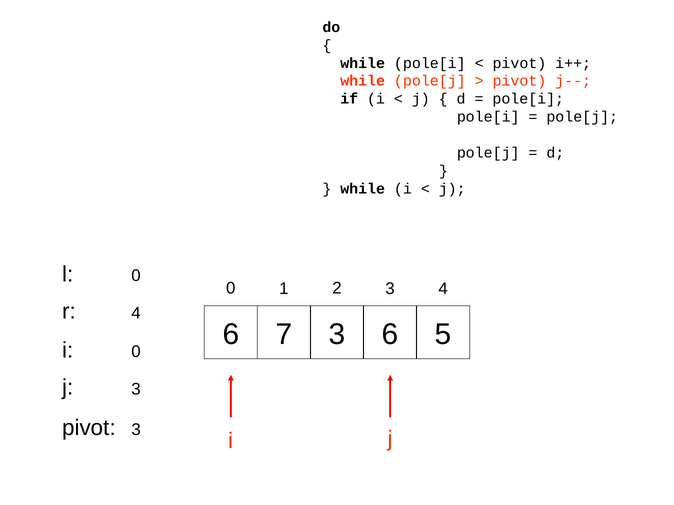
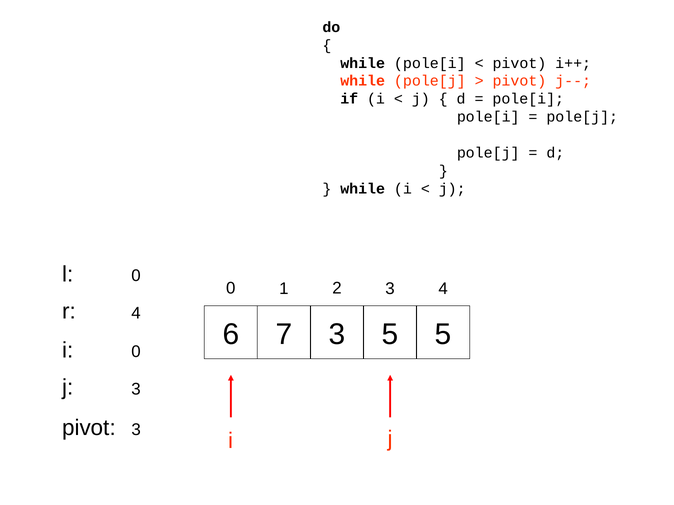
3 6: 6 -> 5
